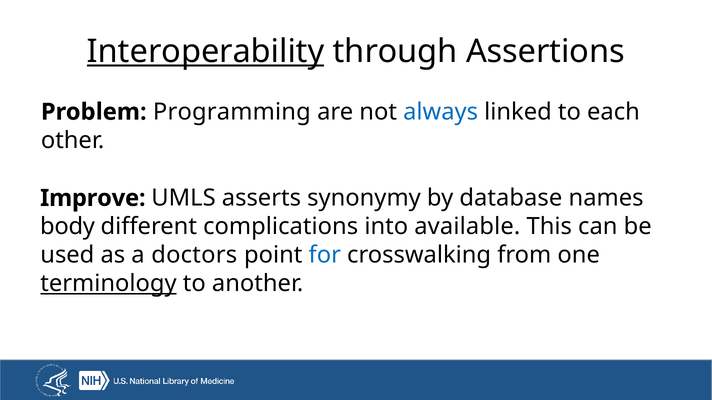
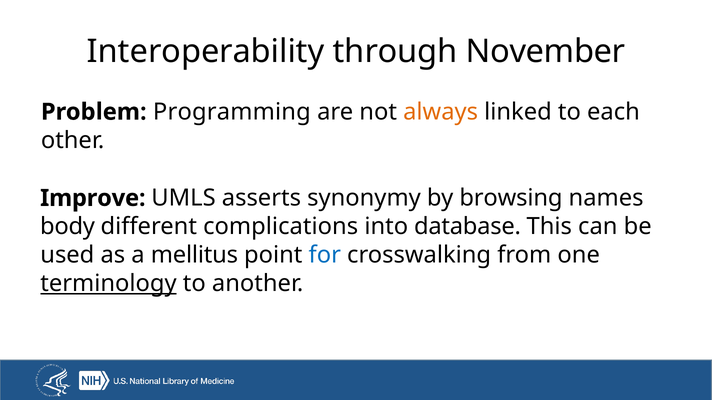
Interoperability underline: present -> none
Assertions: Assertions -> November
always colour: blue -> orange
database: database -> browsing
available: available -> database
doctors: doctors -> mellitus
